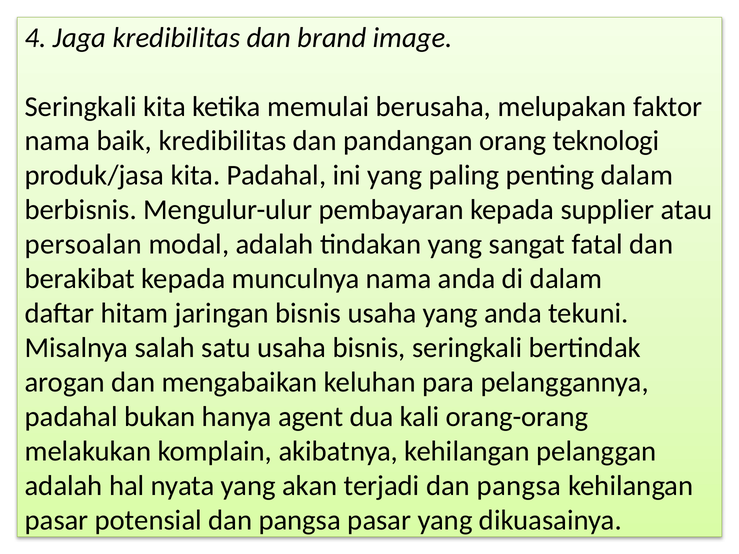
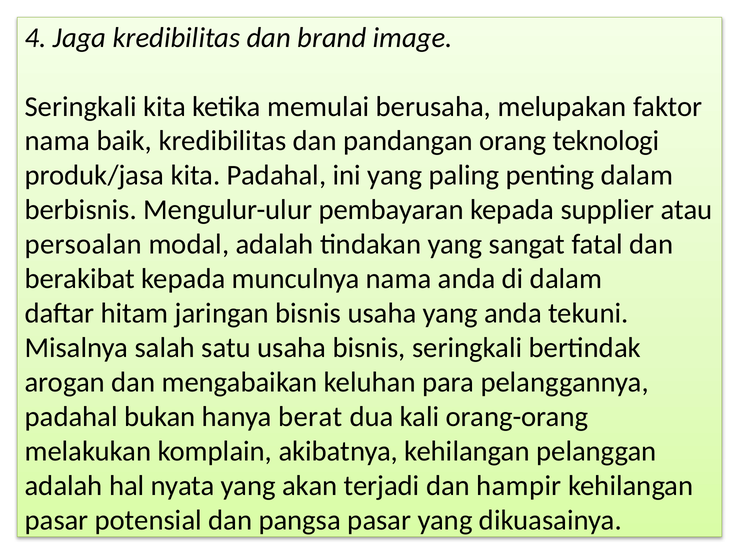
agent: agent -> berat
terjadi dan pangsa: pangsa -> hampir
